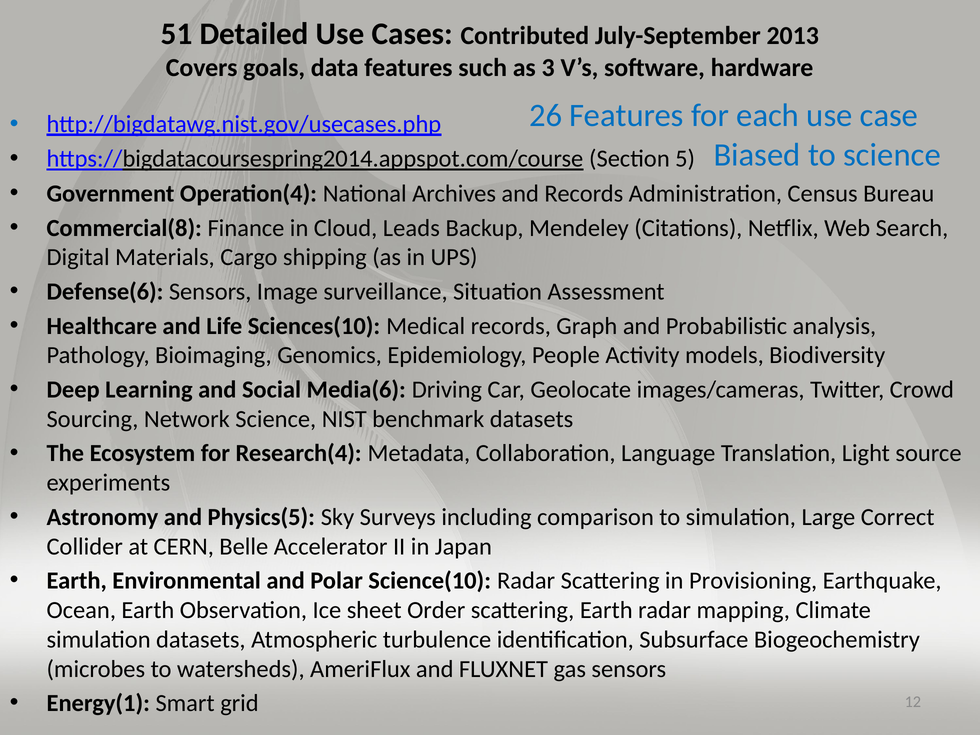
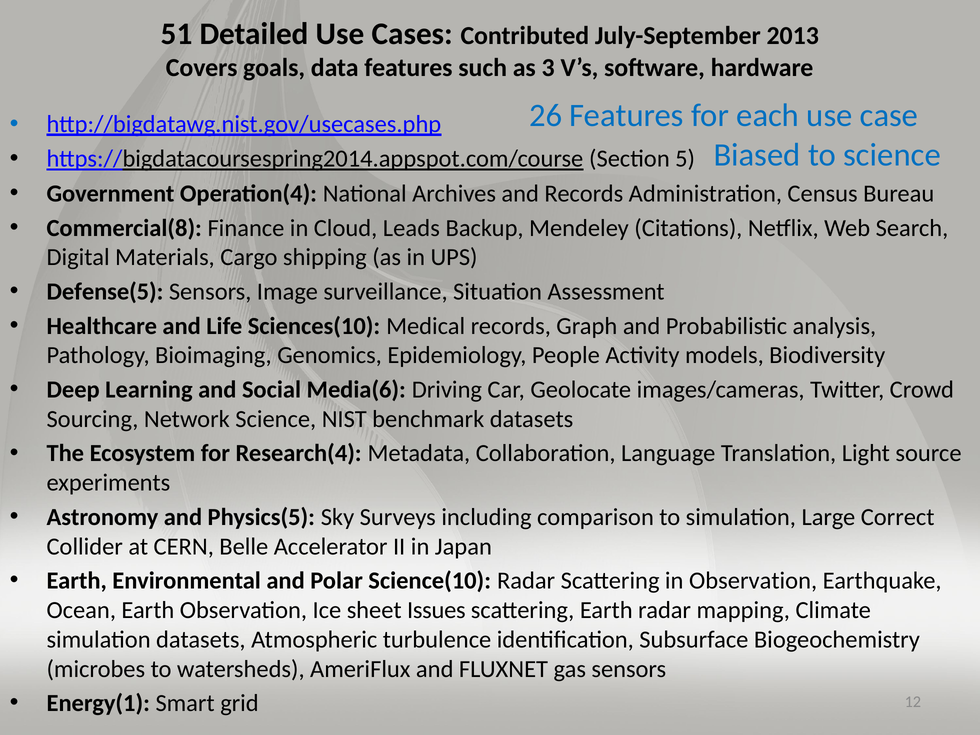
Defense(6: Defense(6 -> Defense(5
in Provisioning: Provisioning -> Observation
Order: Order -> Issues
